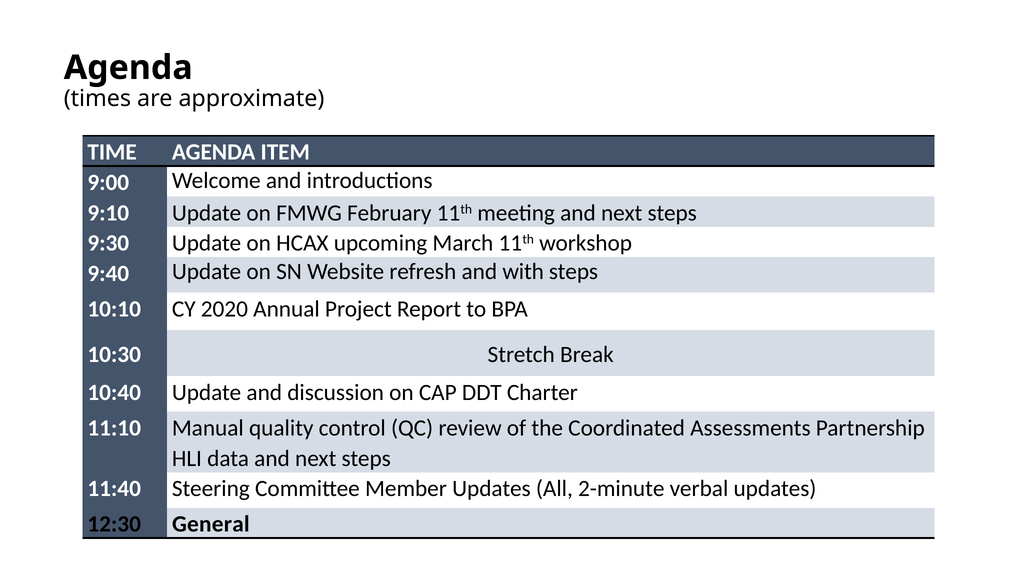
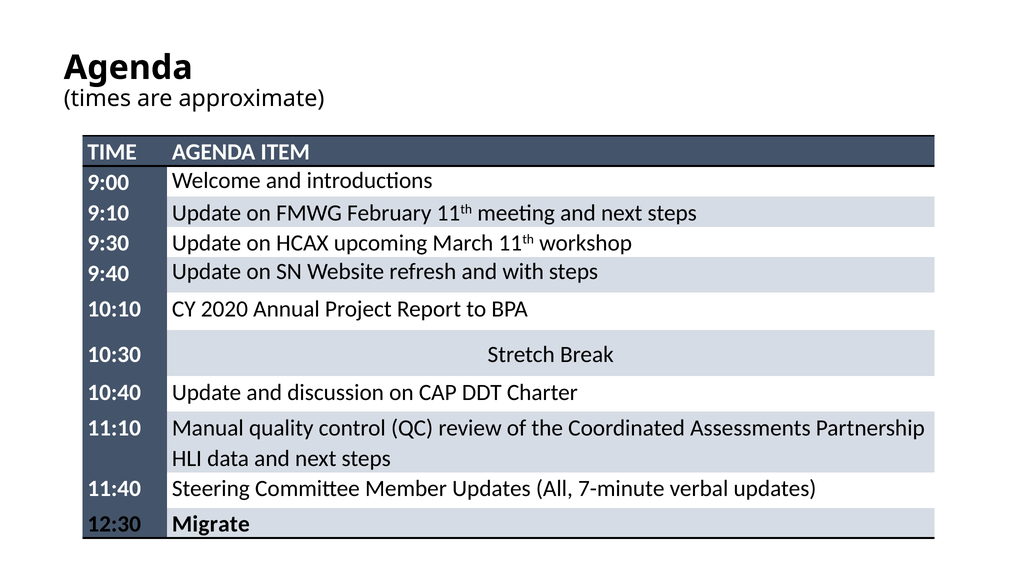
2-minute: 2-minute -> 7-minute
General: General -> Migrate
